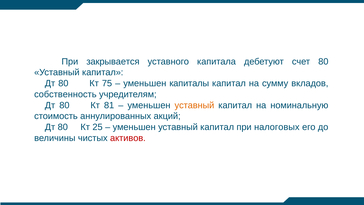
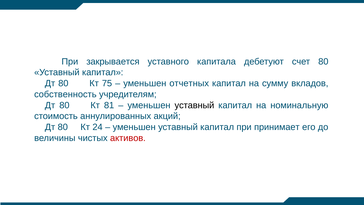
капиталы: капиталы -> отчетных
уставный at (194, 105) colour: orange -> black
25: 25 -> 24
налоговых: налоговых -> принимает
